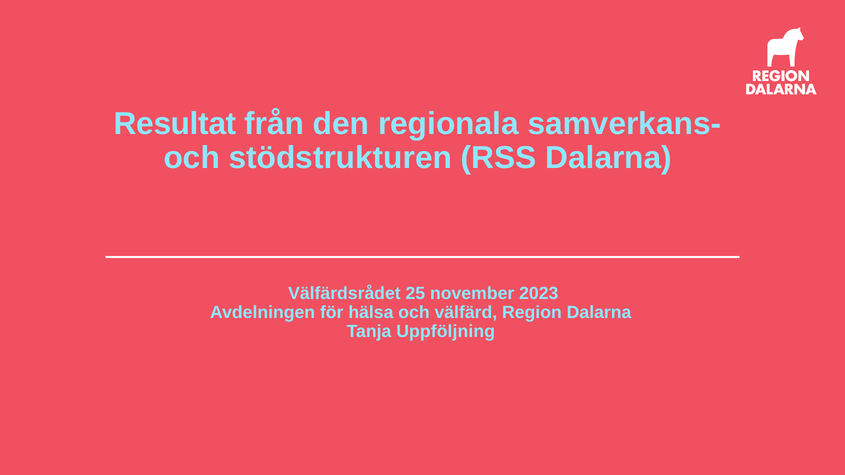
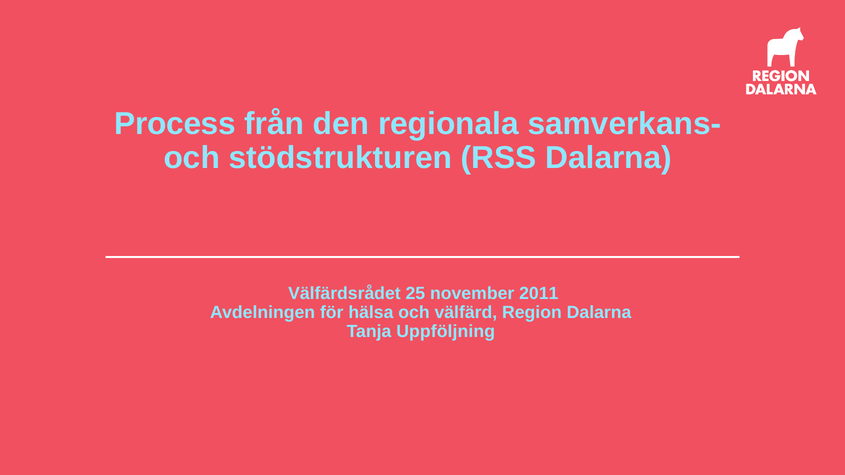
Resultat: Resultat -> Process
2023: 2023 -> 2011
